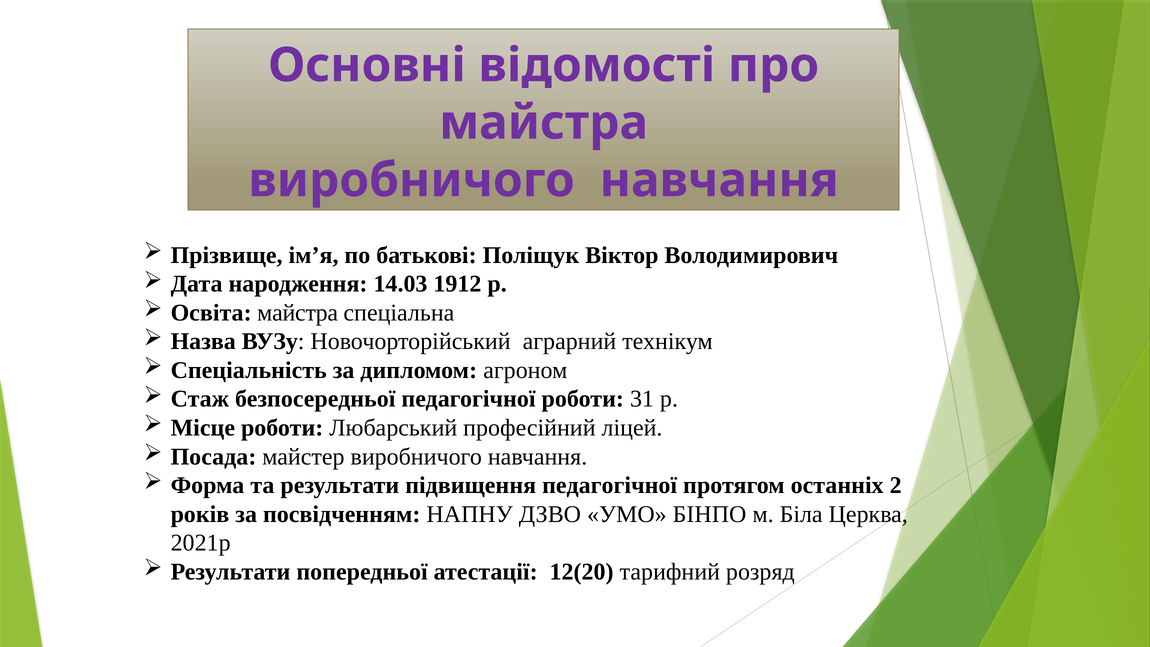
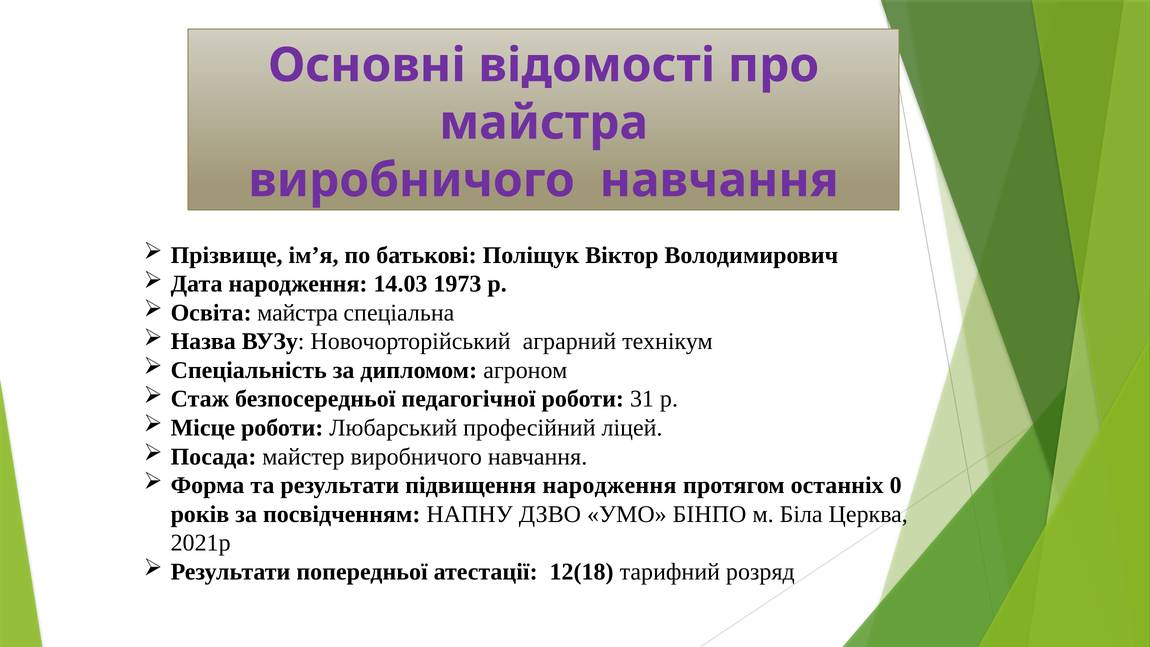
1912: 1912 -> 1973
підвищення педагогічної: педагогічної -> народження
2: 2 -> 0
12(20: 12(20 -> 12(18
